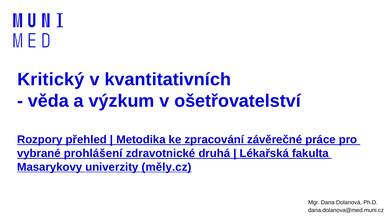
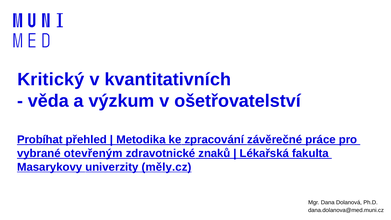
Rozpory: Rozpory -> Probíhat
prohlášení: prohlášení -> otevřeným
druhá: druhá -> znaků
